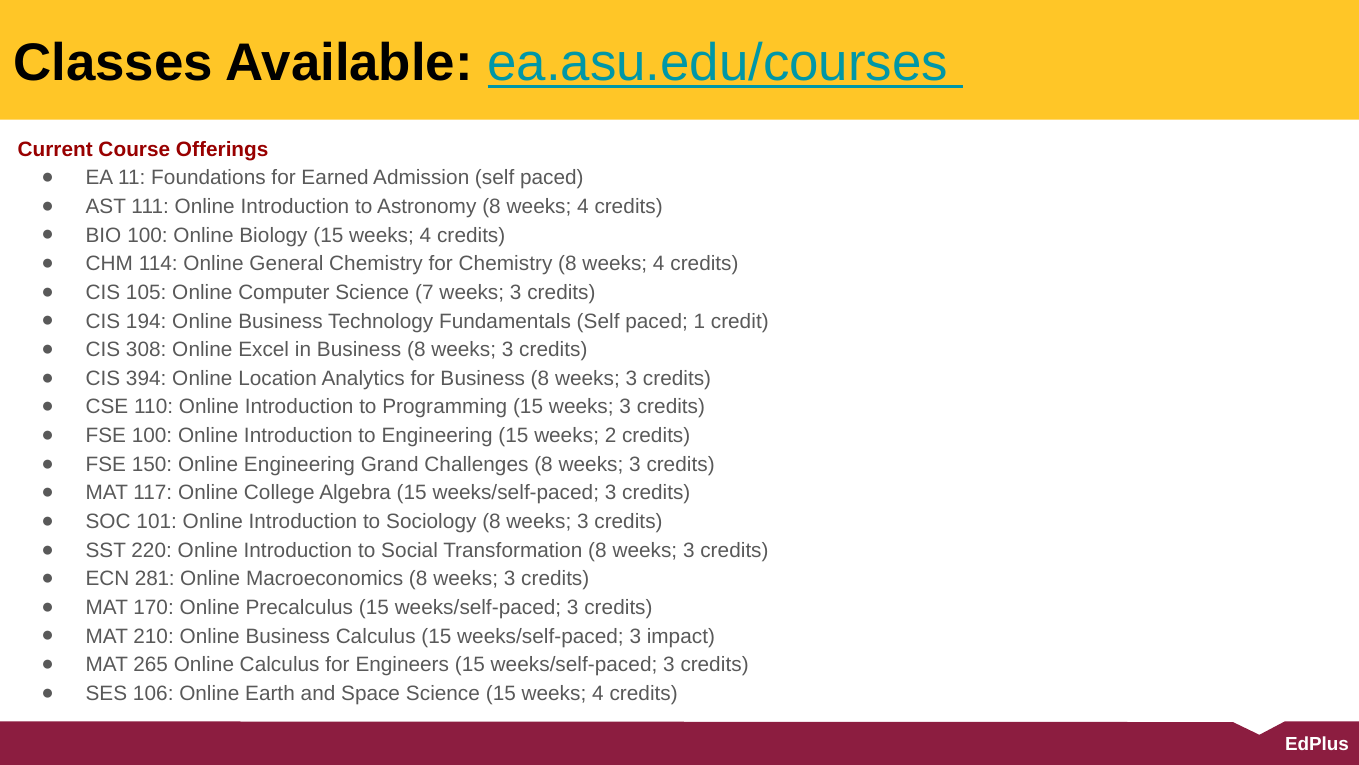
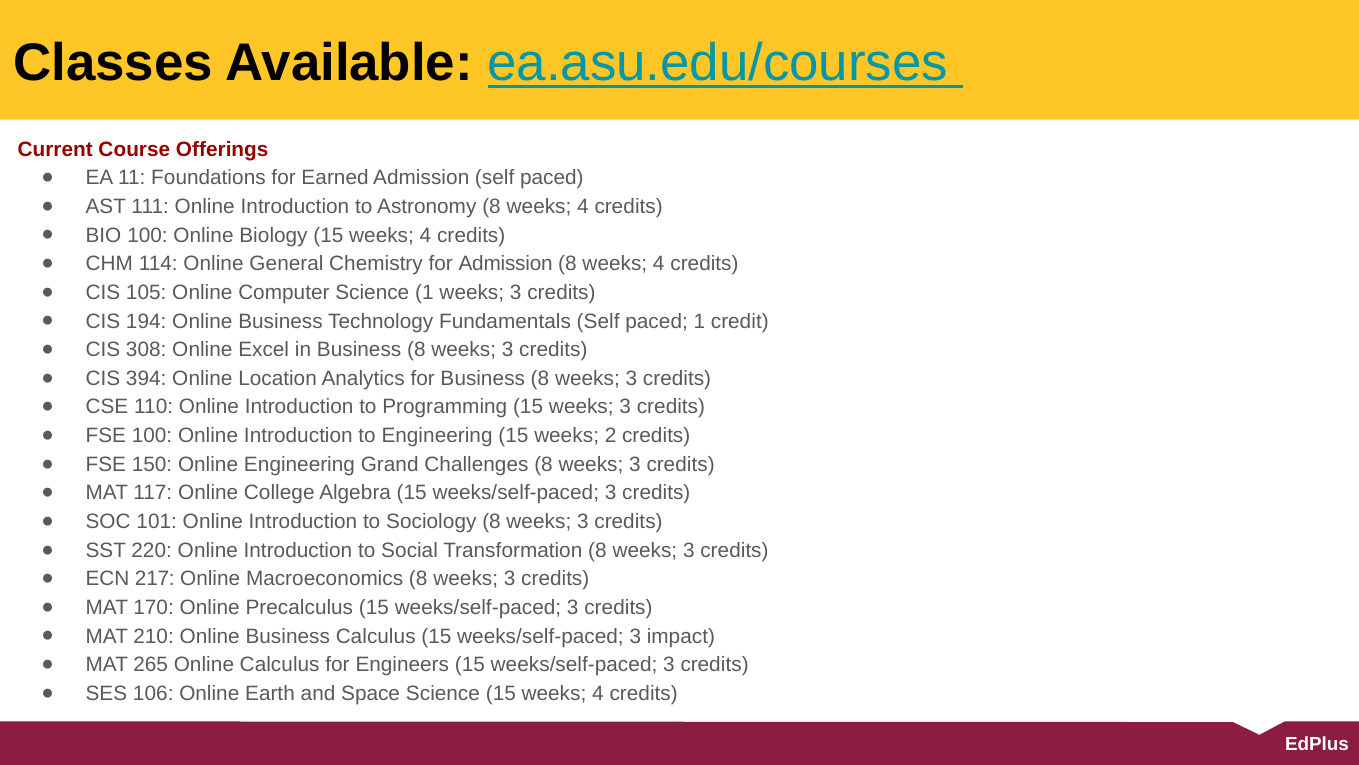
for Chemistry: Chemistry -> Admission
Science 7: 7 -> 1
281: 281 -> 217
